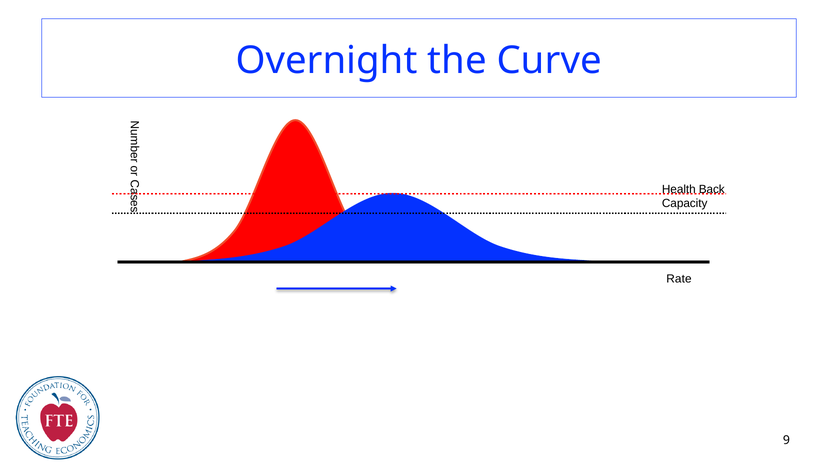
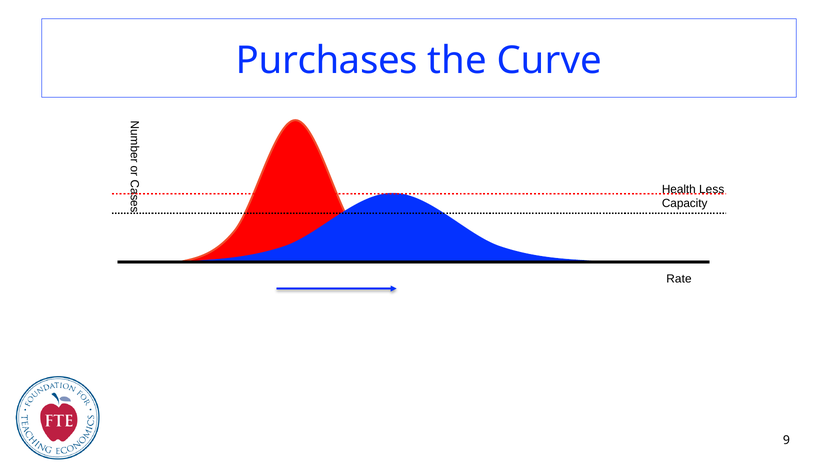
Overnight: Overnight -> Purchases
Back: Back -> Less
